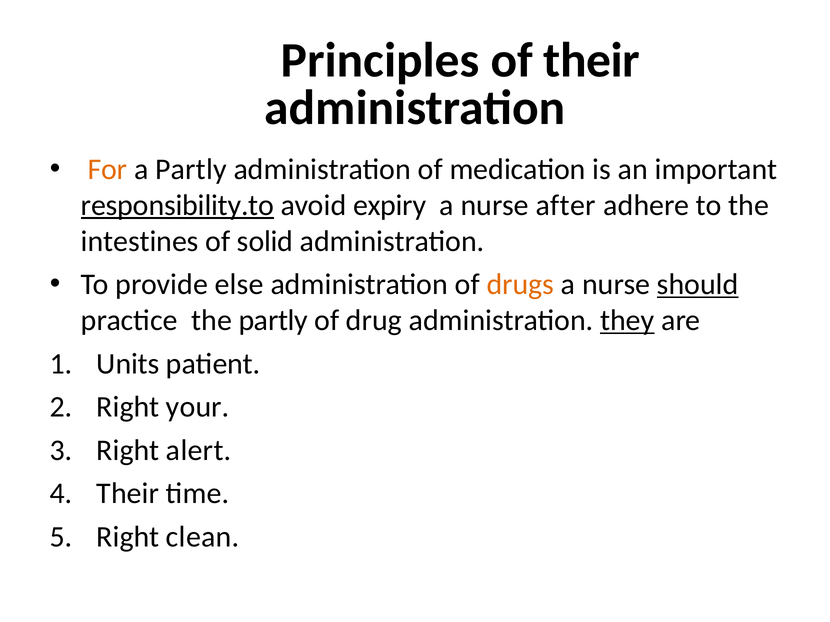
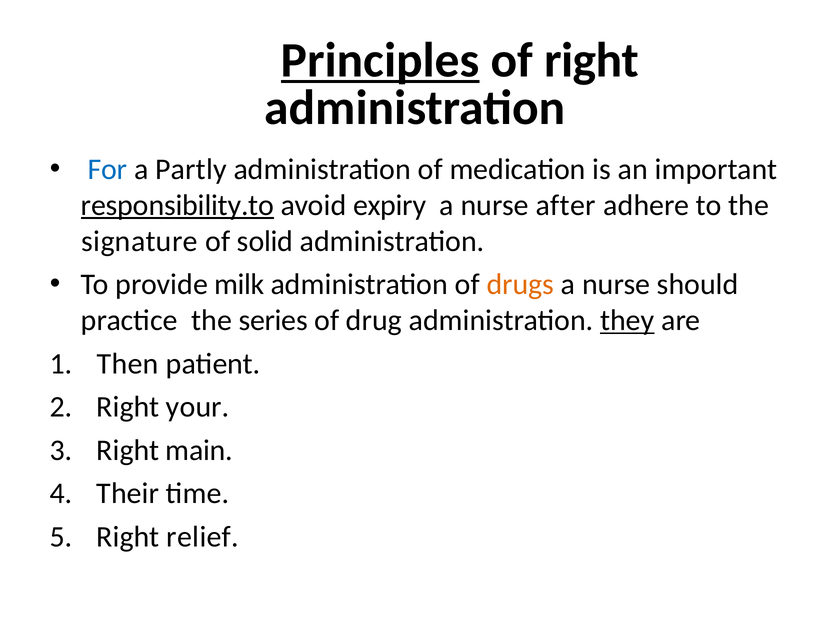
Principles underline: none -> present
of their: their -> right
For colour: orange -> blue
intestines: intestines -> signature
else: else -> milk
should underline: present -> none
the partly: partly -> series
Units: Units -> Then
alert: alert -> main
clean: clean -> relief
